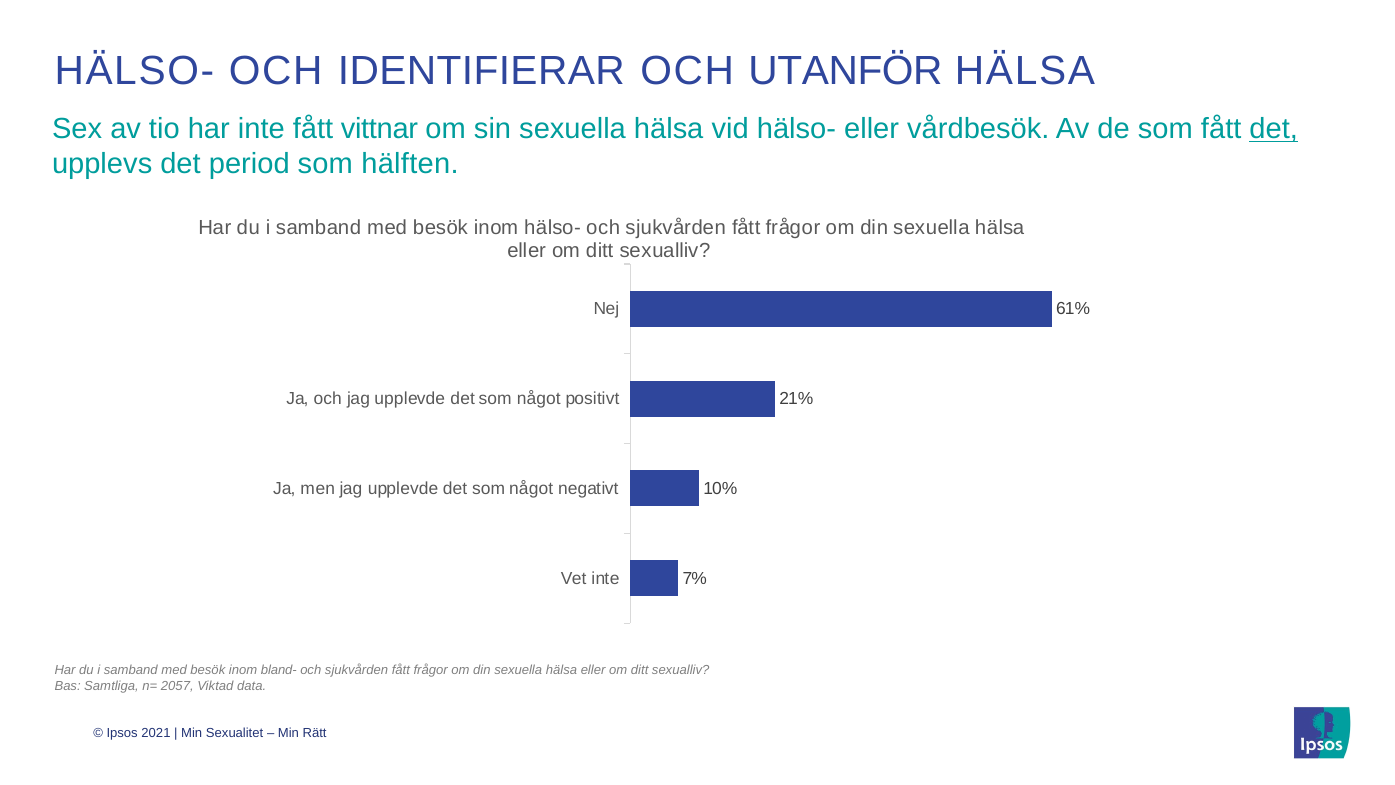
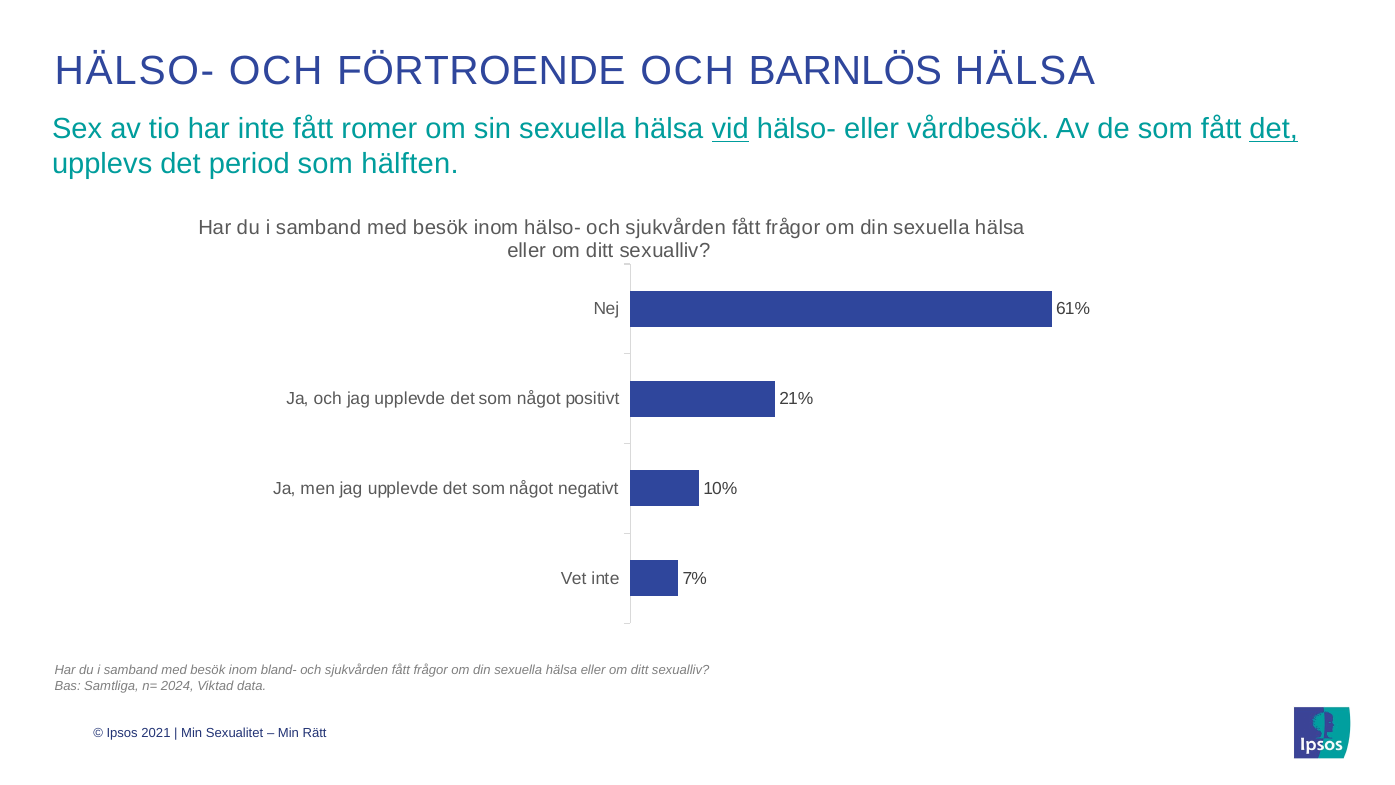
IDENTIFIERAR: IDENTIFIERAR -> FÖRTROENDE
UTANFÖR: UTANFÖR -> BARNLÖS
vittnar: vittnar -> romer
vid underline: none -> present
2057: 2057 -> 2024
